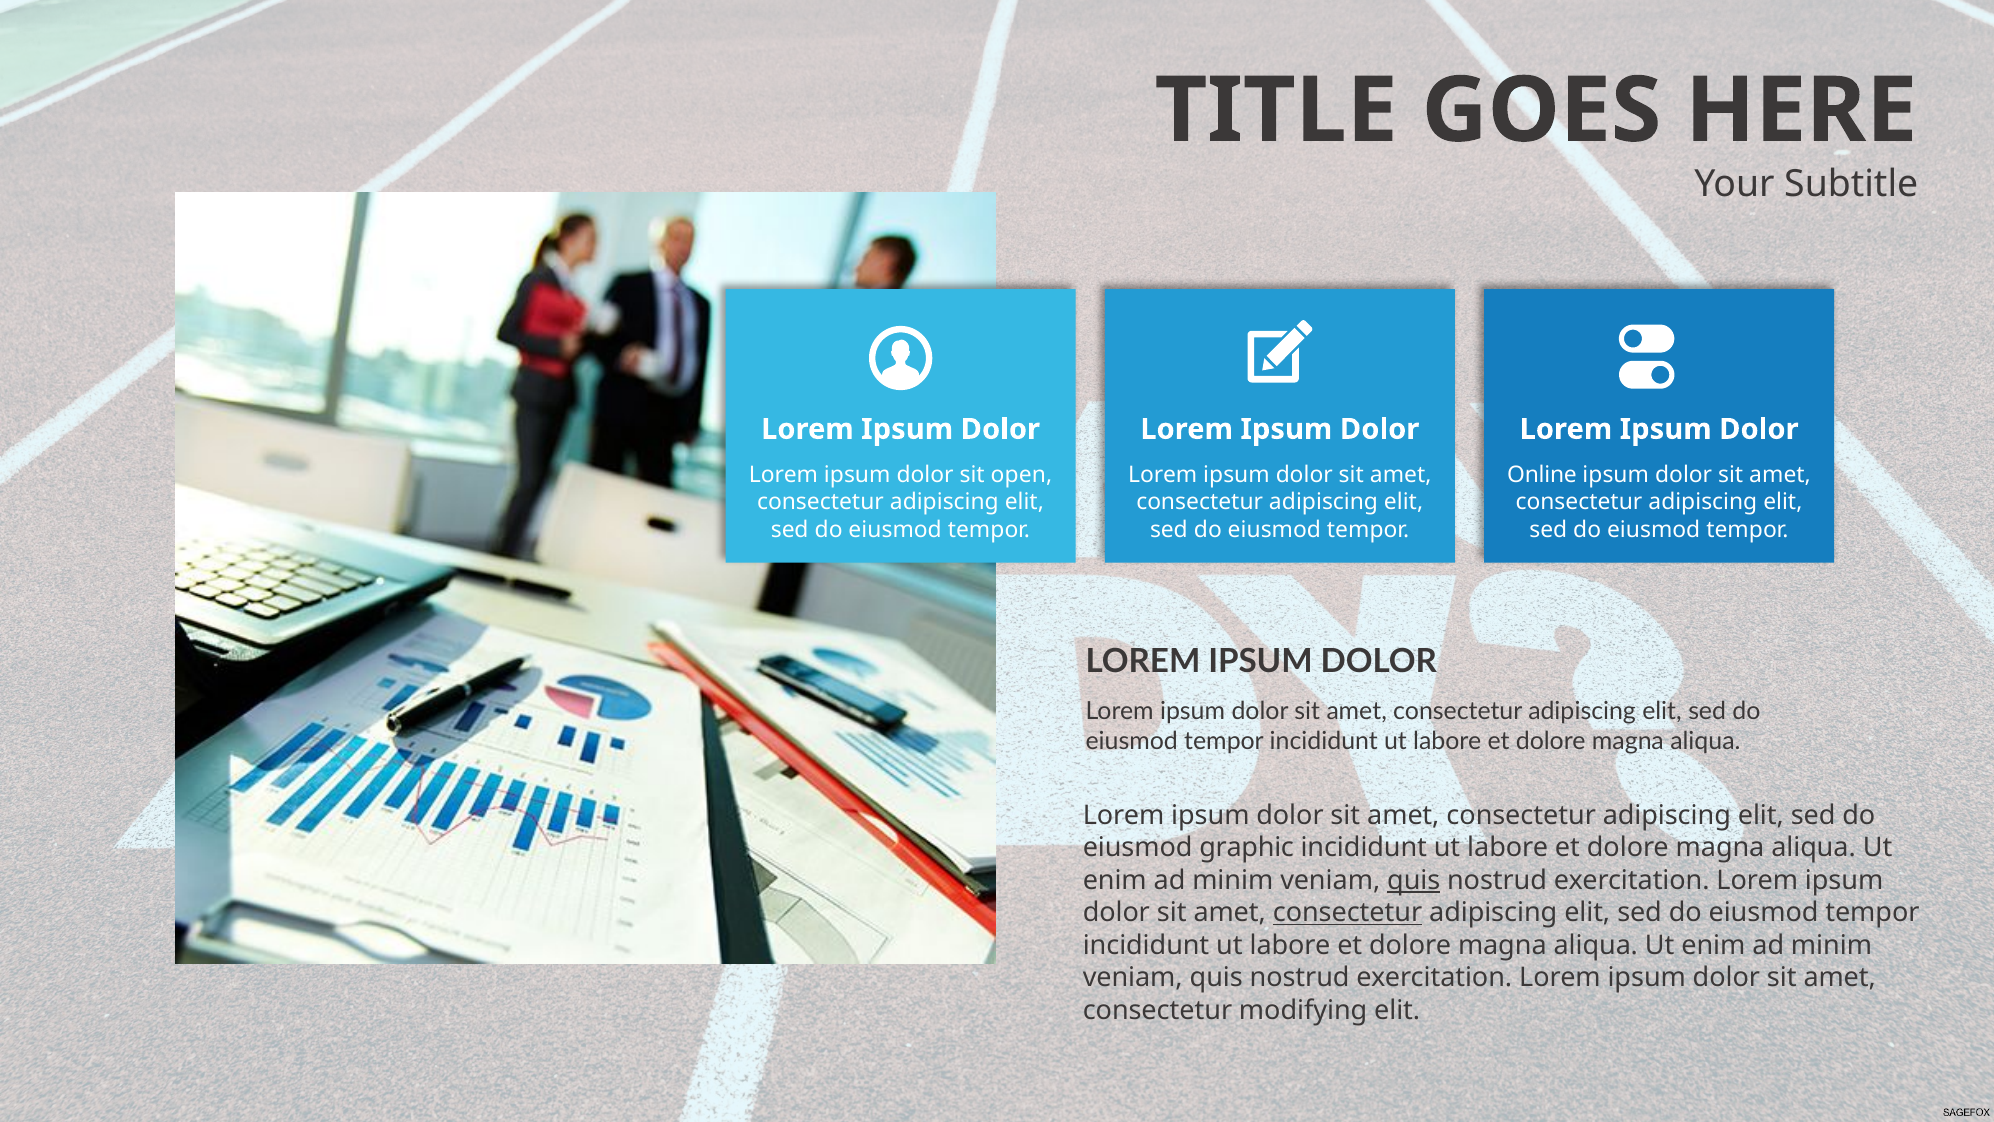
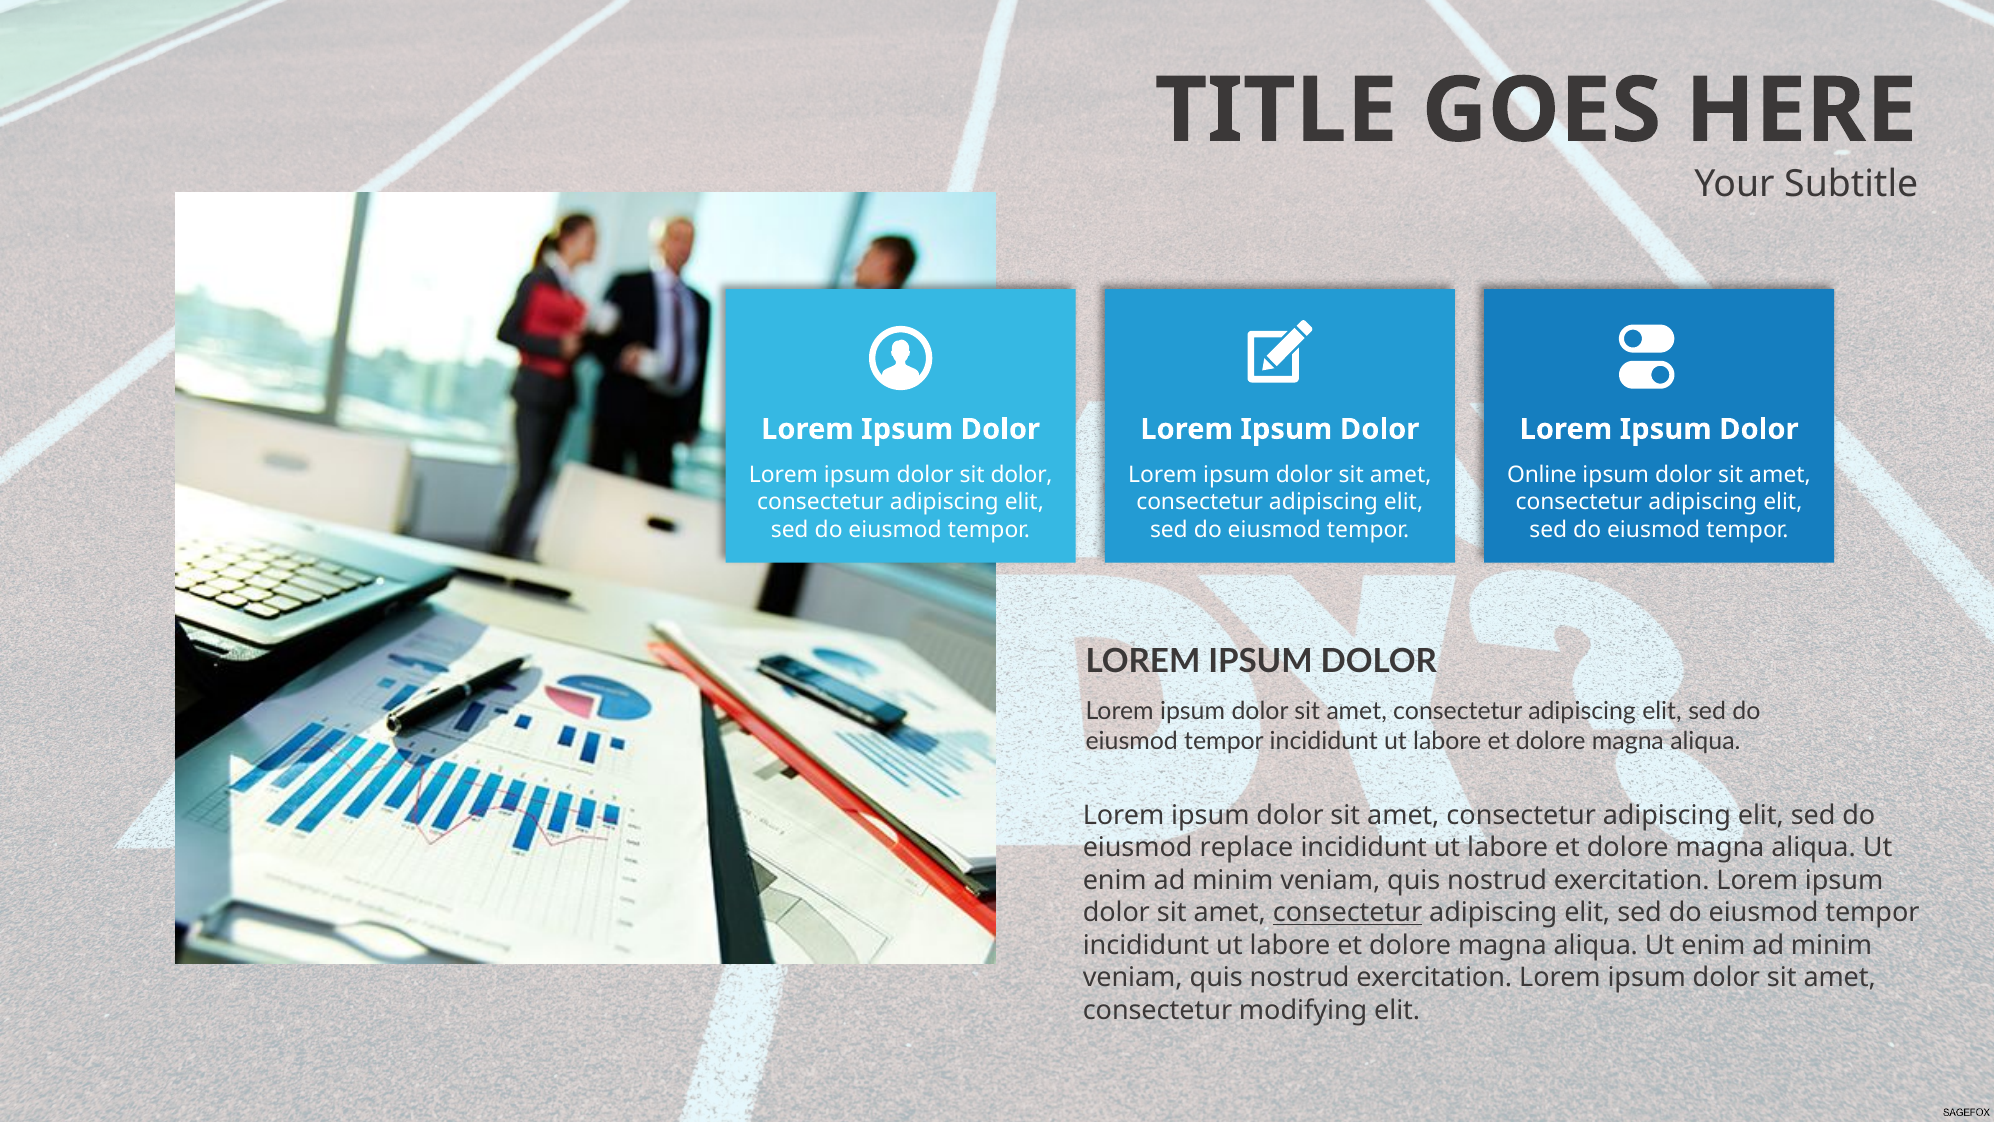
sit open: open -> dolor
graphic: graphic -> replace
quis at (1414, 880) underline: present -> none
